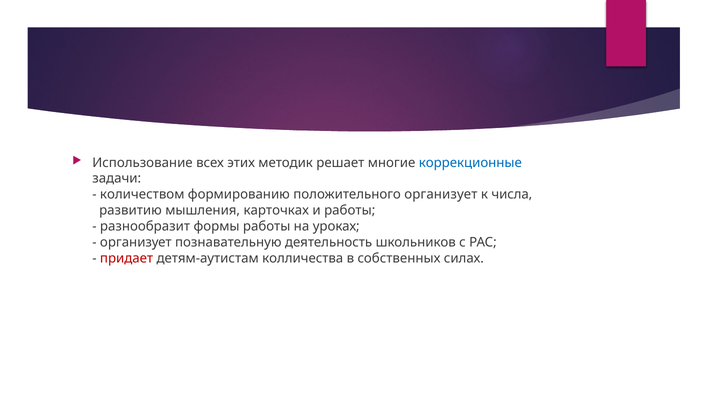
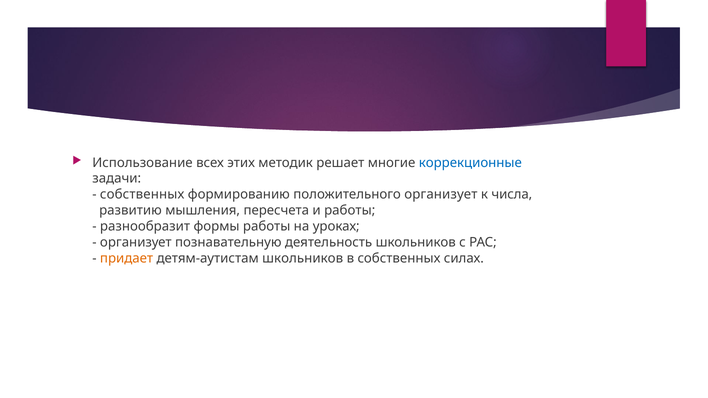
количеством at (142, 195): количеством -> собственных
карточках: карточках -> пересчета
придает colour: red -> orange
детям-аутистам колличества: колличества -> школьников
